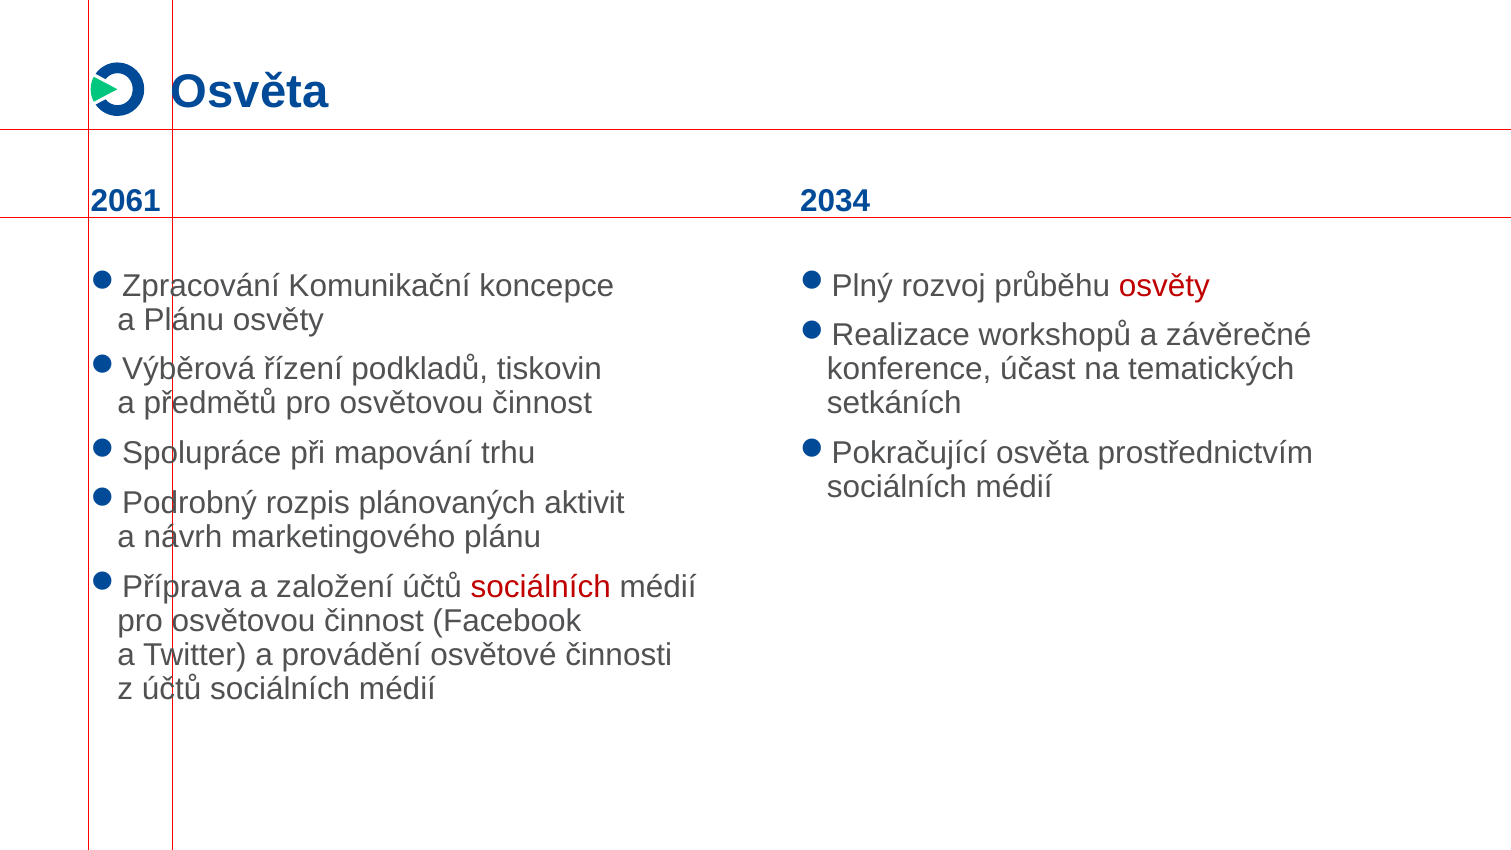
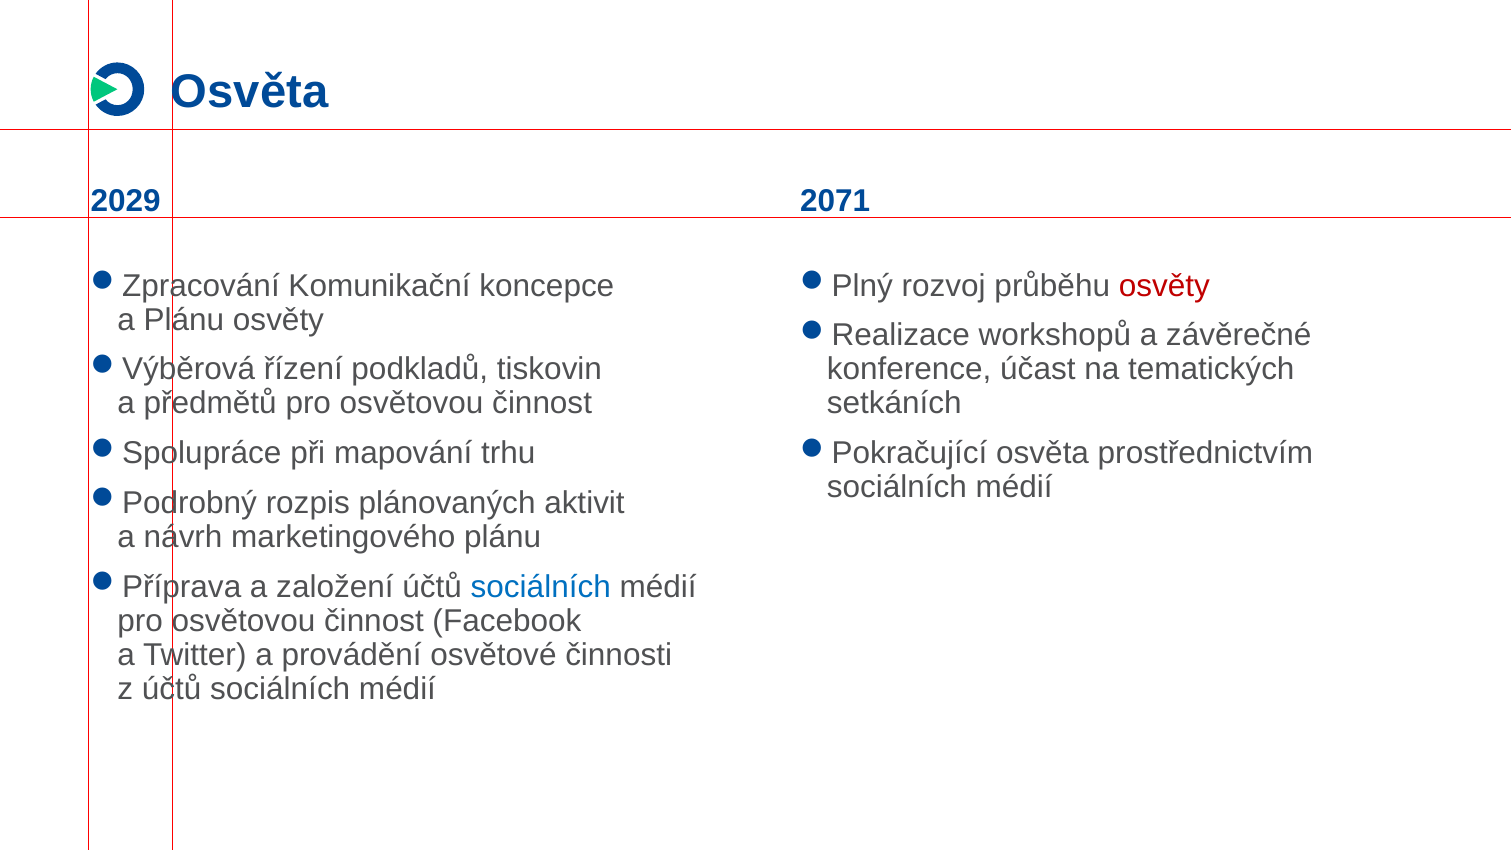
2061: 2061 -> 2029
2034: 2034 -> 2071
sociálních at (541, 587) colour: red -> blue
